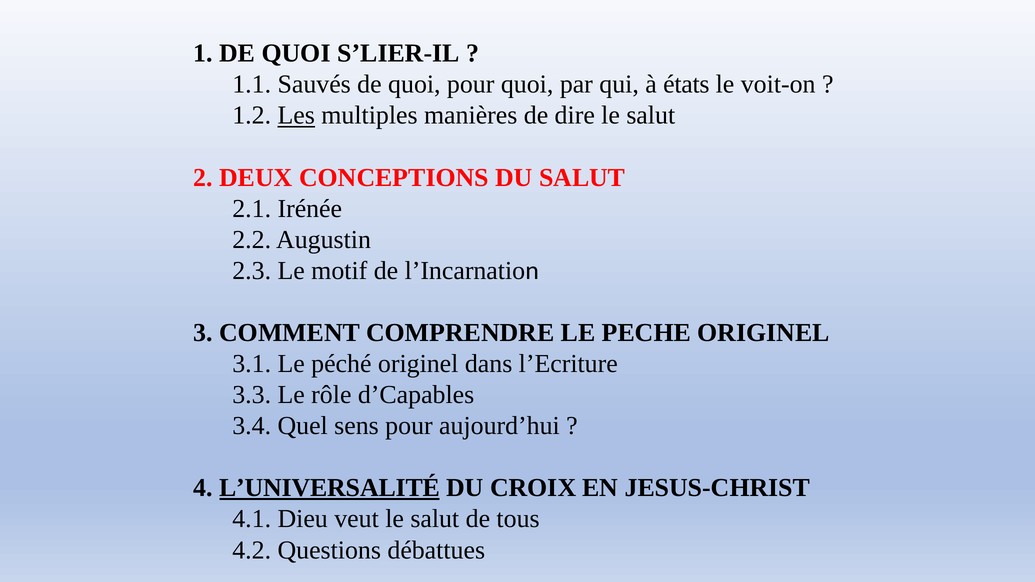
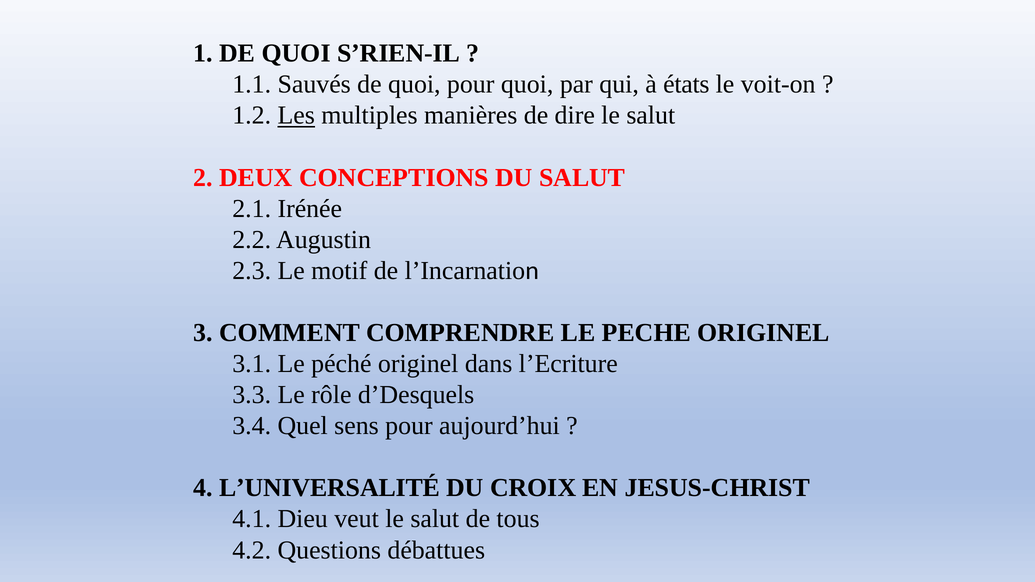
S’LIER-IL: S’LIER-IL -> S’RIEN-IL
d’Capables: d’Capables -> d’Desquels
L’UNIVERSALITÉ underline: present -> none
